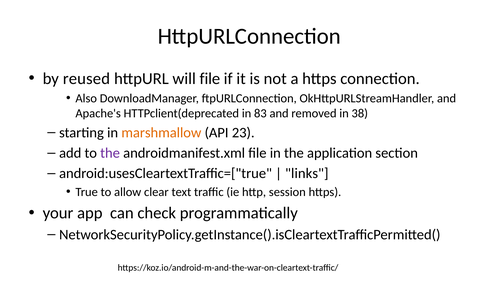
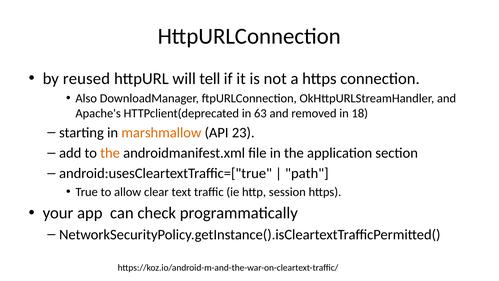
will file: file -> tell
83: 83 -> 63
38: 38 -> 18
the at (110, 153) colour: purple -> orange
links: links -> path
